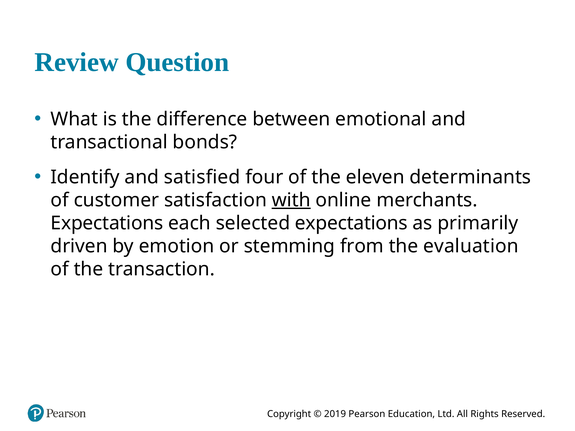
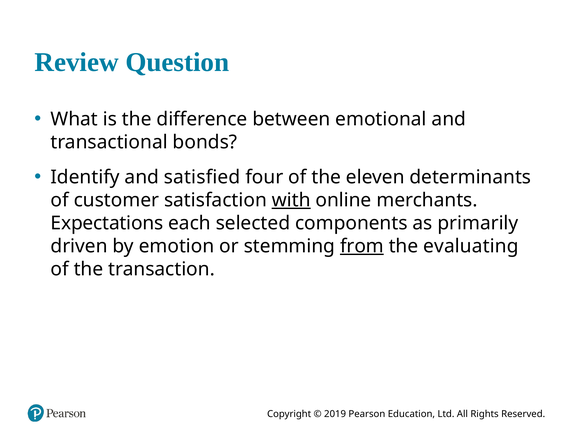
selected expectations: expectations -> components
from underline: none -> present
evaluation: evaluation -> evaluating
